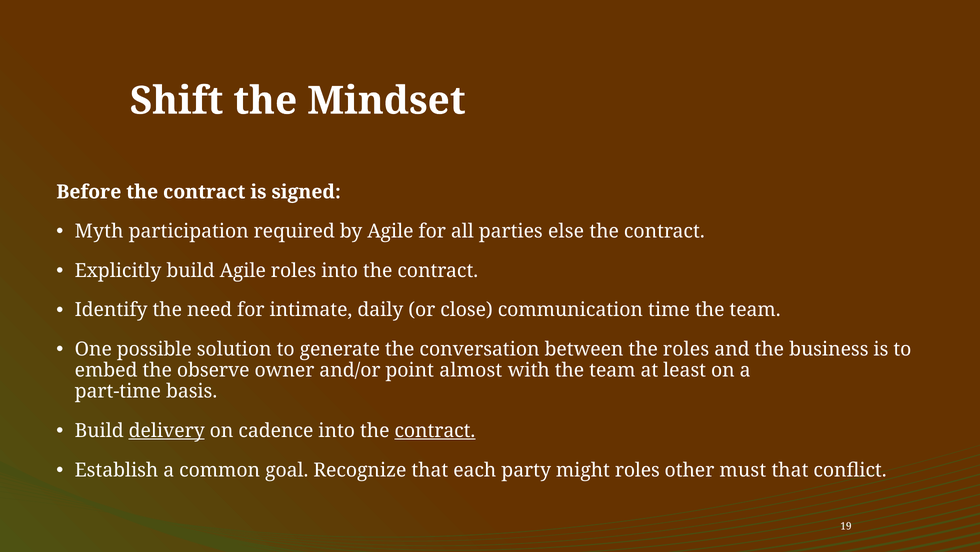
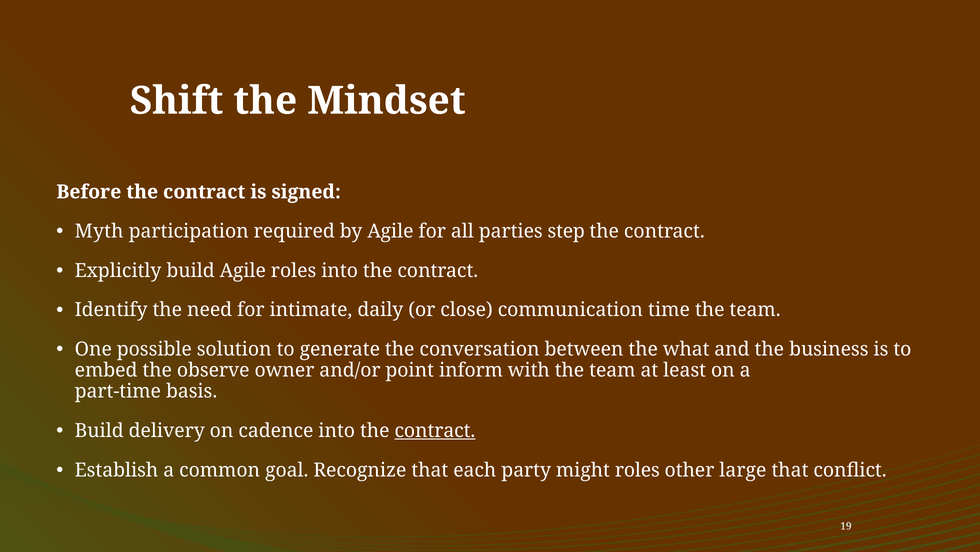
else: else -> step
the roles: roles -> what
almost: almost -> inform
delivery underline: present -> none
must: must -> large
